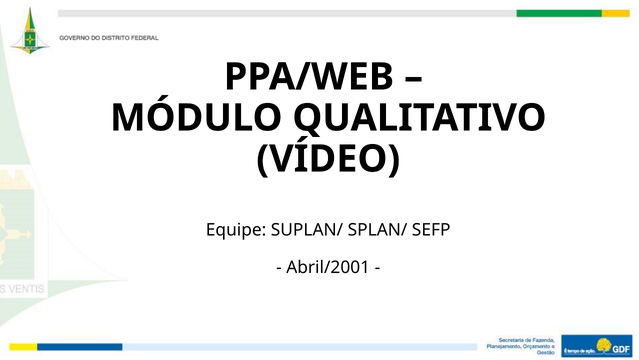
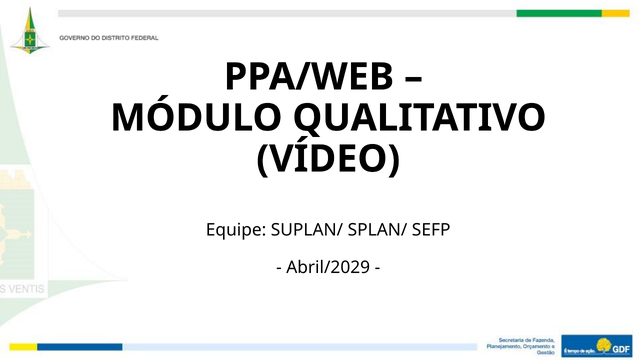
Abril/2001: Abril/2001 -> Abril/2029
